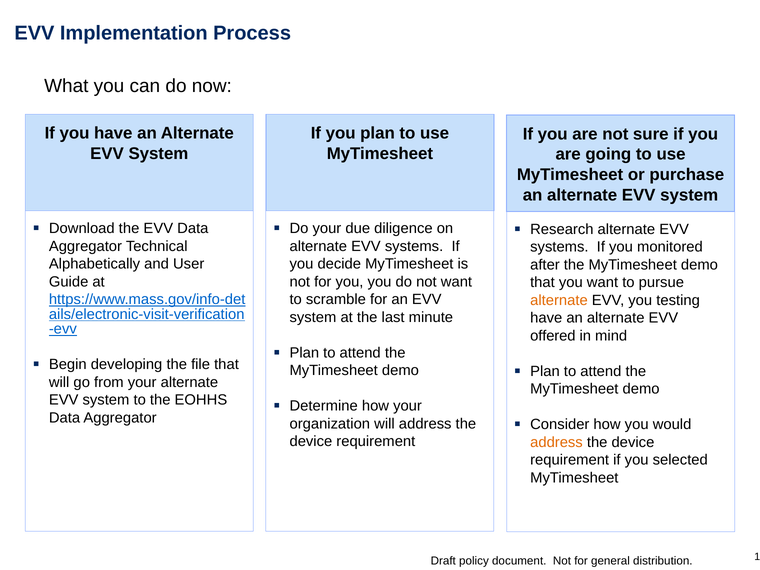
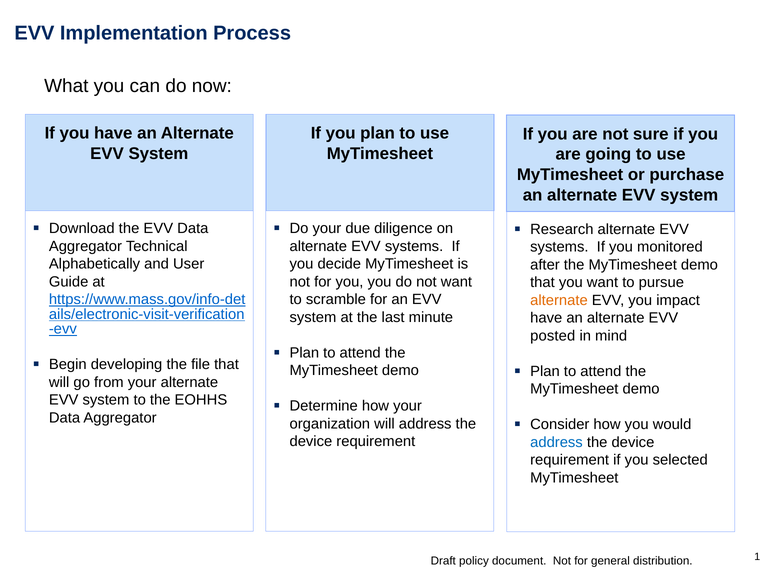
testing: testing -> impact
offered: offered -> posted
address at (556, 442) colour: orange -> blue
